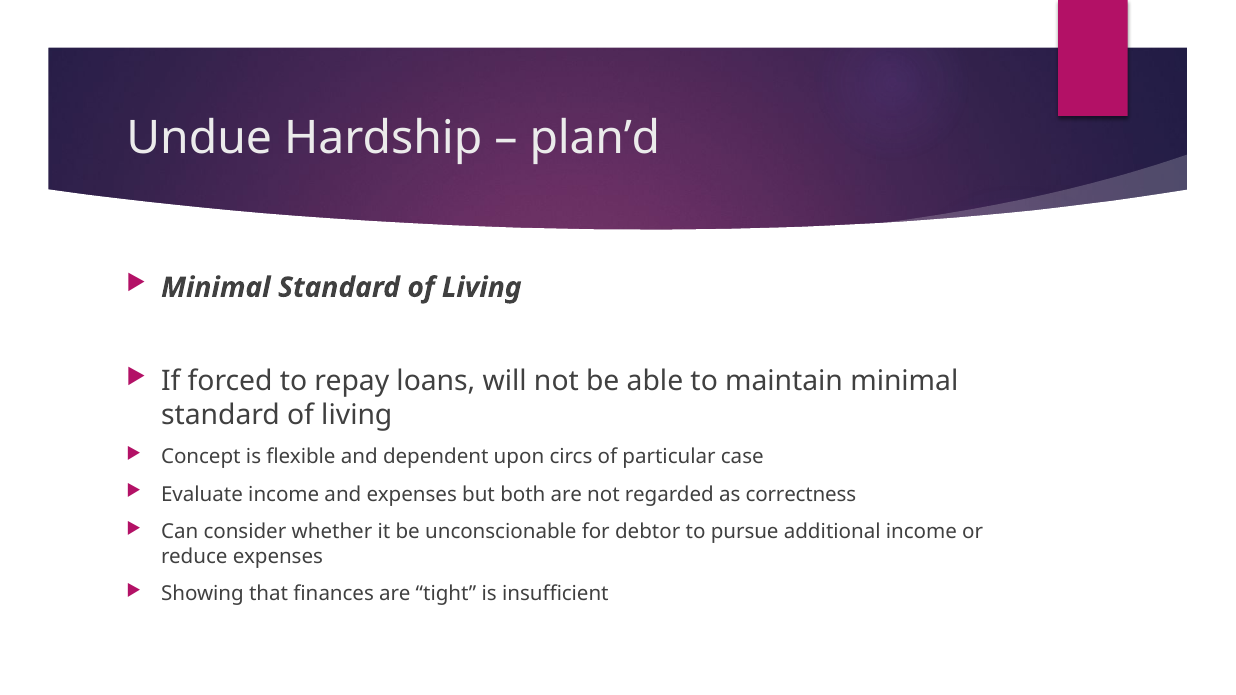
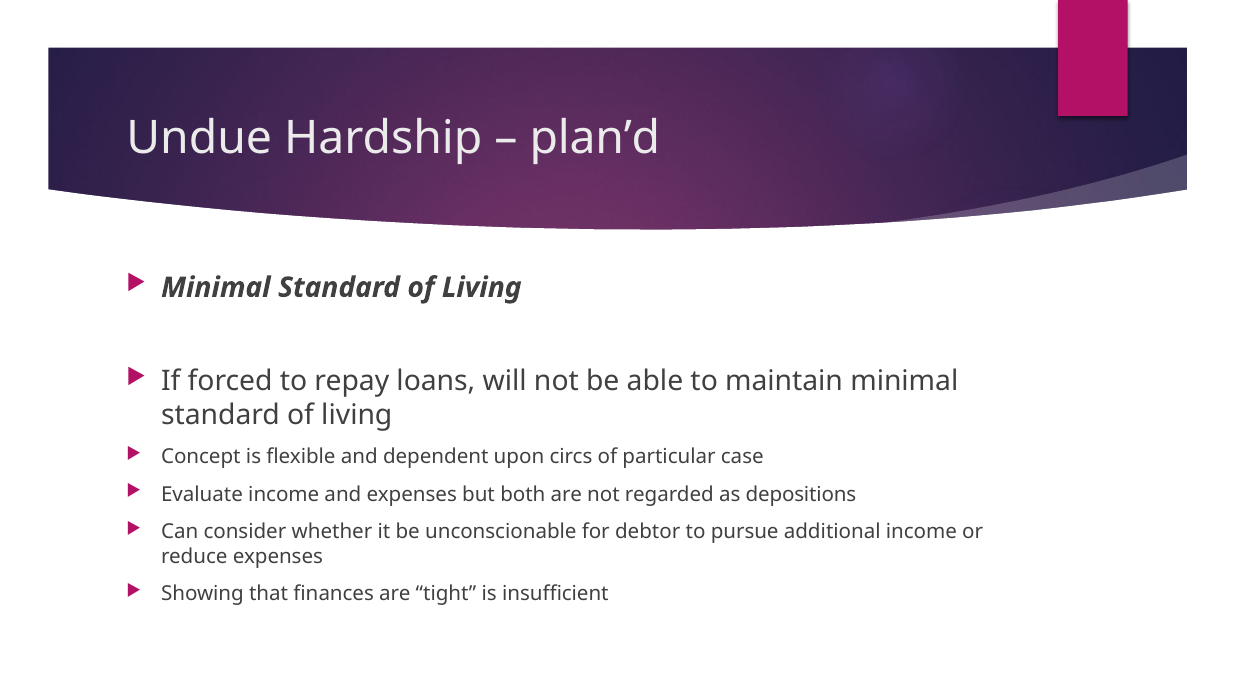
correctness: correctness -> depositions
